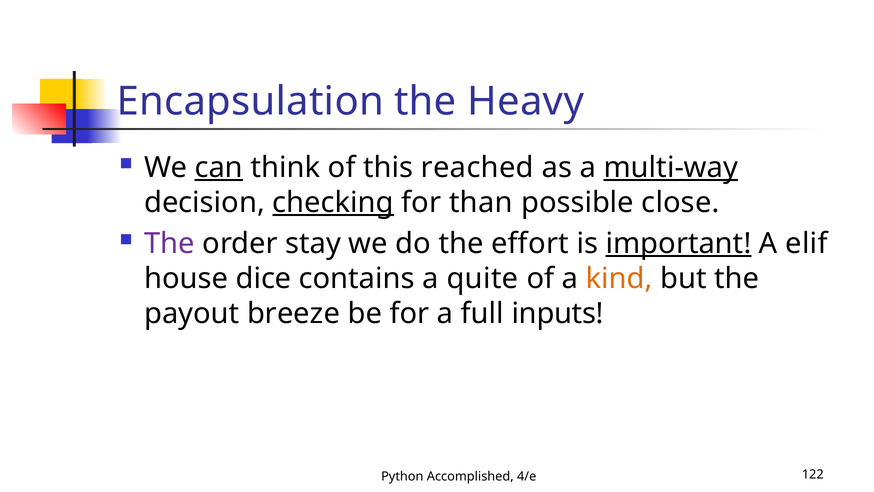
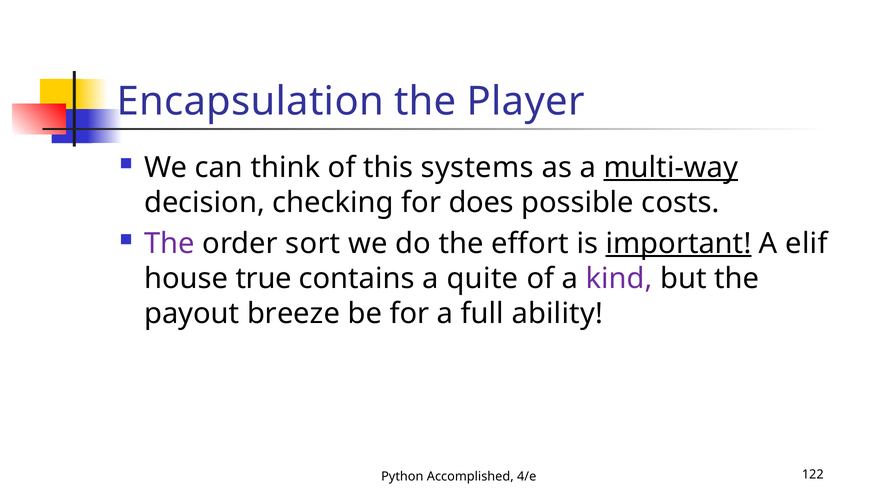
Heavy: Heavy -> Player
can underline: present -> none
reached: reached -> systems
checking underline: present -> none
than: than -> does
close: close -> costs
stay: stay -> sort
dice: dice -> true
kind colour: orange -> purple
inputs: inputs -> ability
